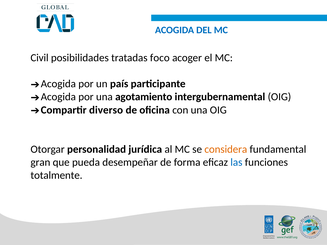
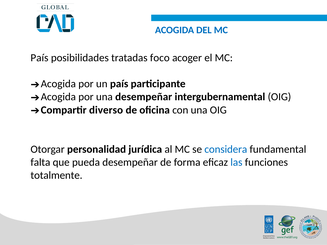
Civil at (40, 58): Civil -> País
una agotamiento: agotamiento -> desempeñar
considera colour: orange -> blue
gran: gran -> falta
